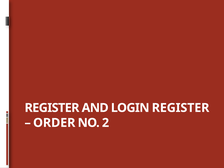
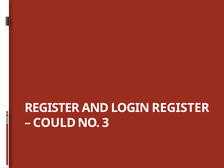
ORDER: ORDER -> COULD
2: 2 -> 3
